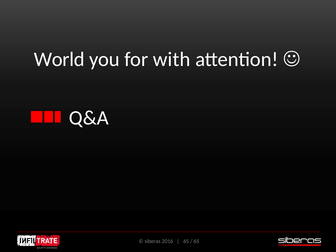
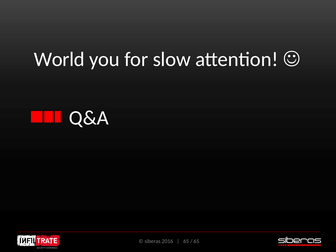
with: with -> slow
